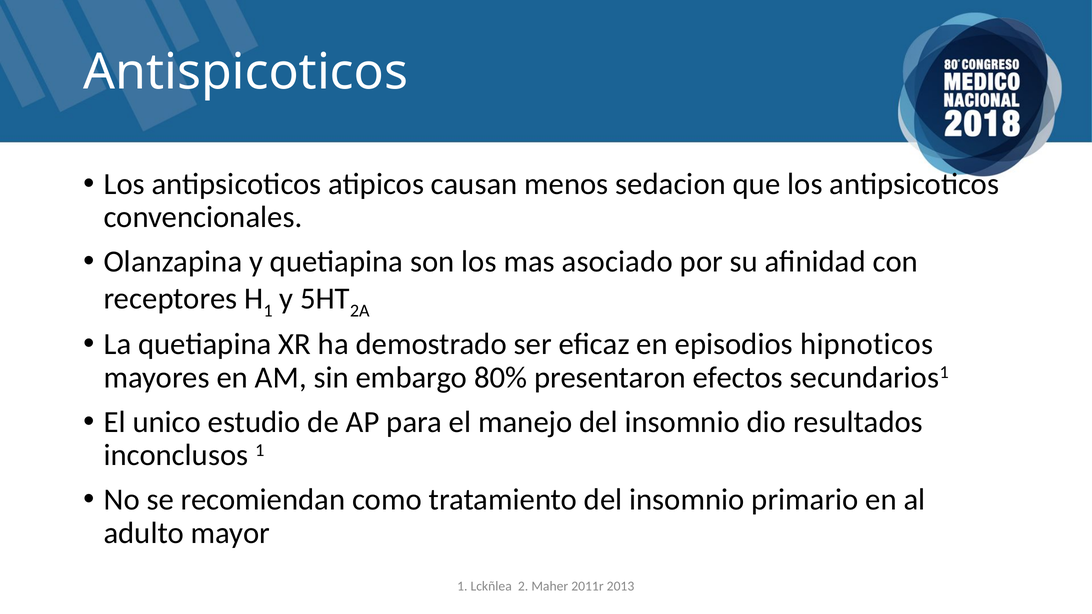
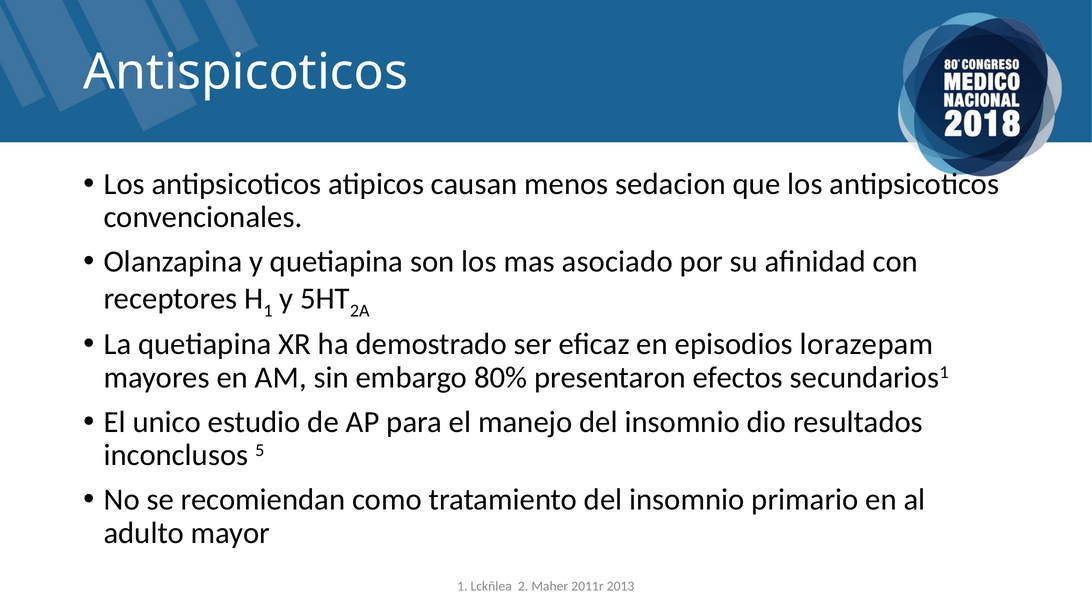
hipnoticos: hipnoticos -> lorazepam
inconclusos 1: 1 -> 5
